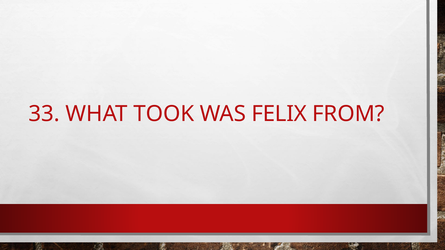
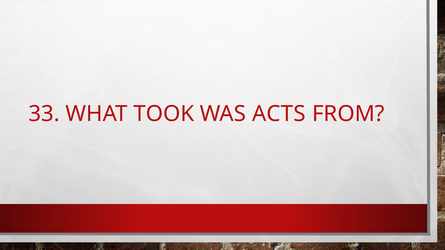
FELIX: FELIX -> ACTS
